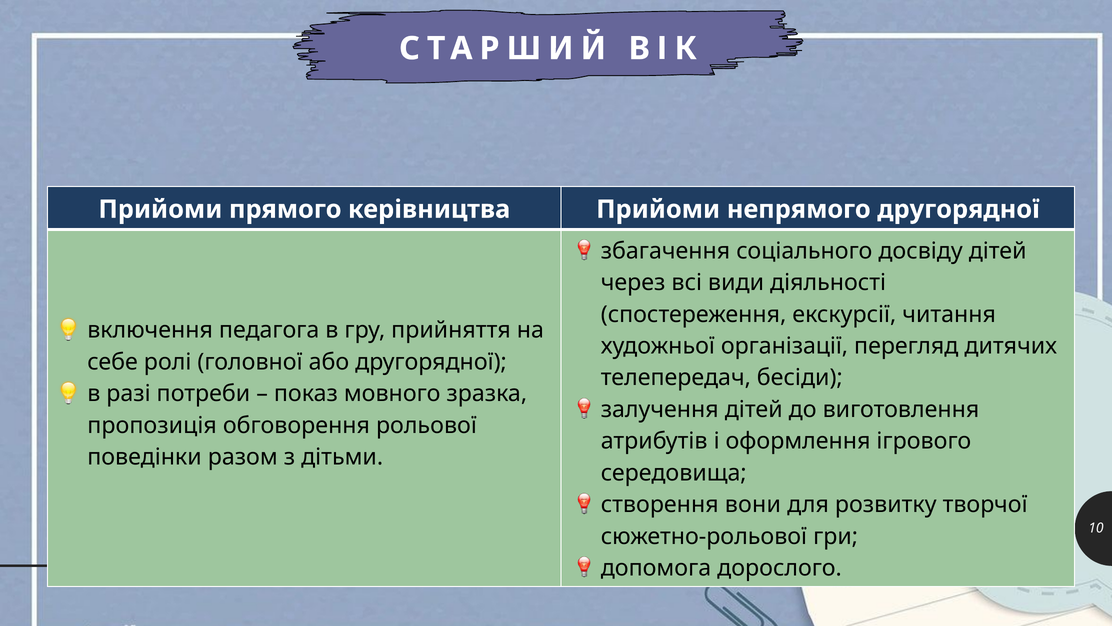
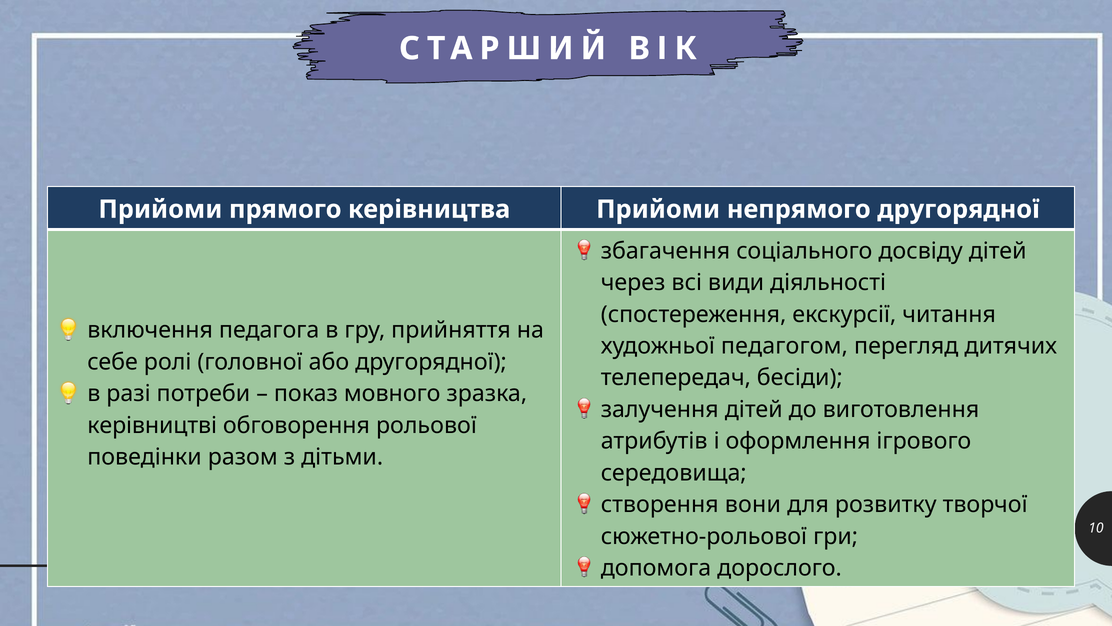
організації: організації -> педагогом
пропозиція: пропозиція -> керівництві
